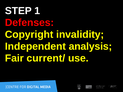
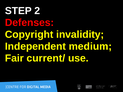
1: 1 -> 2
analysis: analysis -> medium
